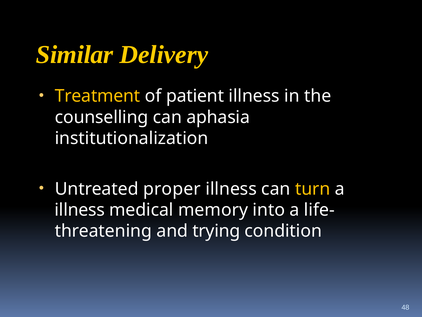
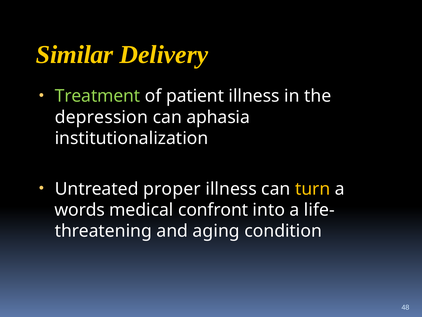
Treatment colour: yellow -> light green
counselling: counselling -> depression
illness at (80, 210): illness -> words
memory: memory -> confront
trying: trying -> aging
